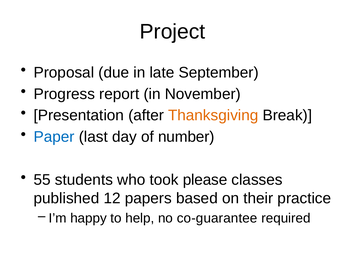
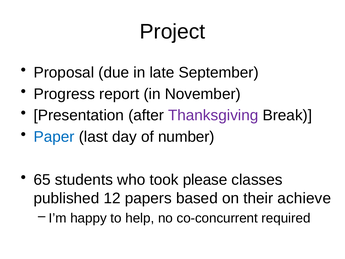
Thanksgiving colour: orange -> purple
55: 55 -> 65
practice: practice -> achieve
co-guarantee: co-guarantee -> co-concurrent
